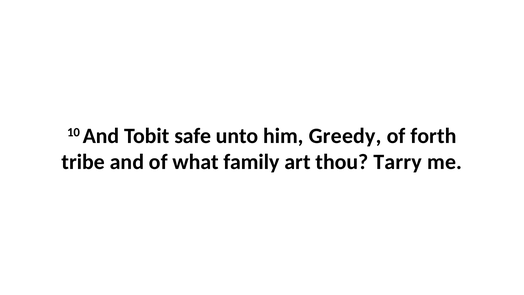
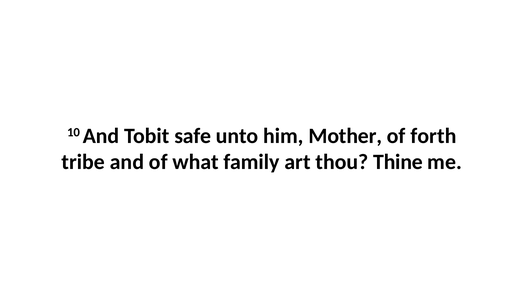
Greedy: Greedy -> Mother
Tarry: Tarry -> Thine
